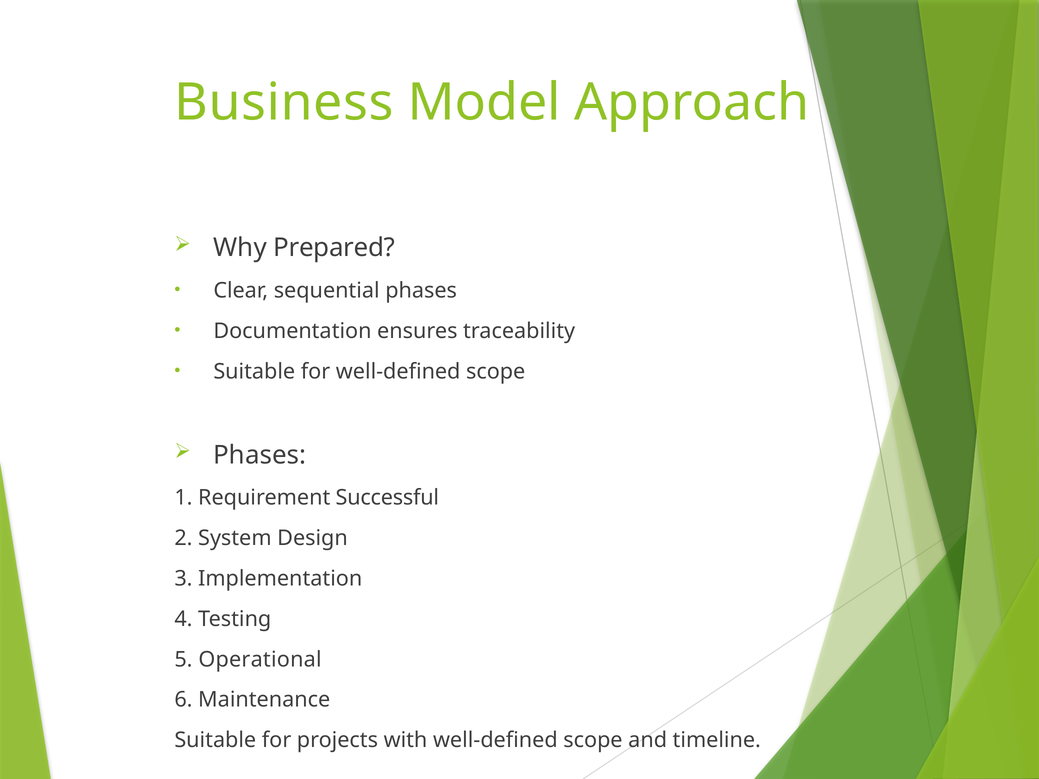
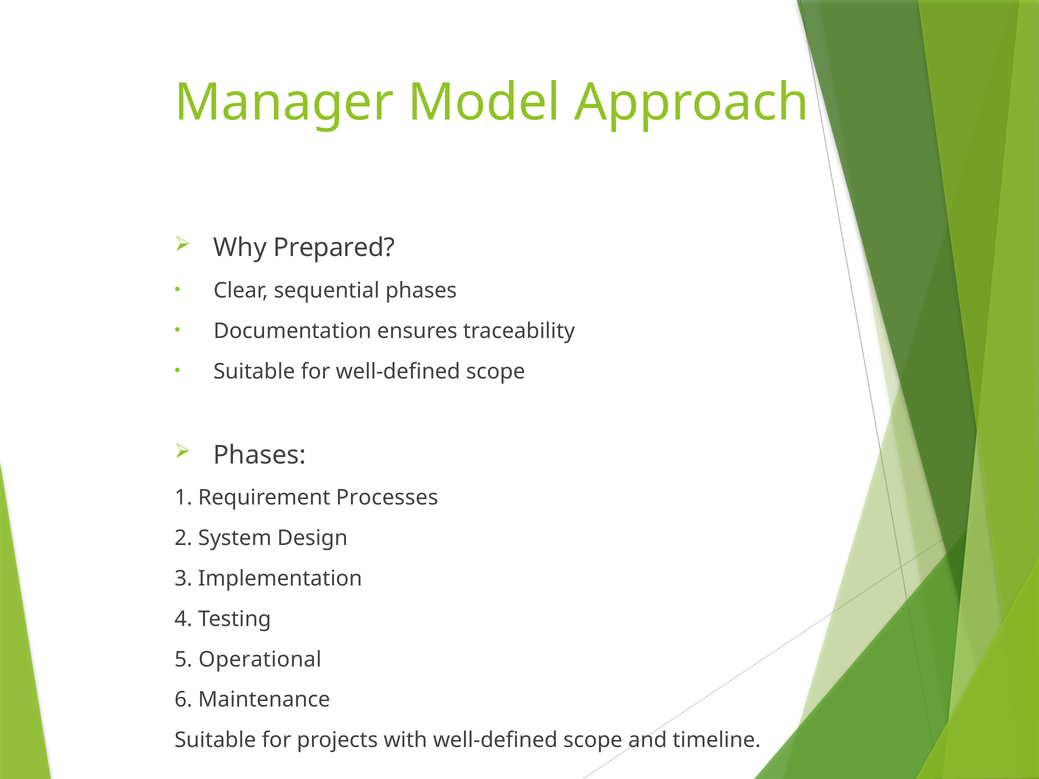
Business: Business -> Manager
Successful: Successful -> Processes
